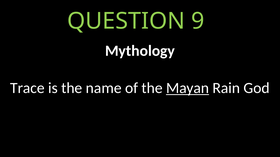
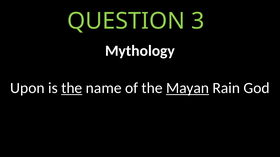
9: 9 -> 3
Trace: Trace -> Upon
the at (72, 88) underline: none -> present
